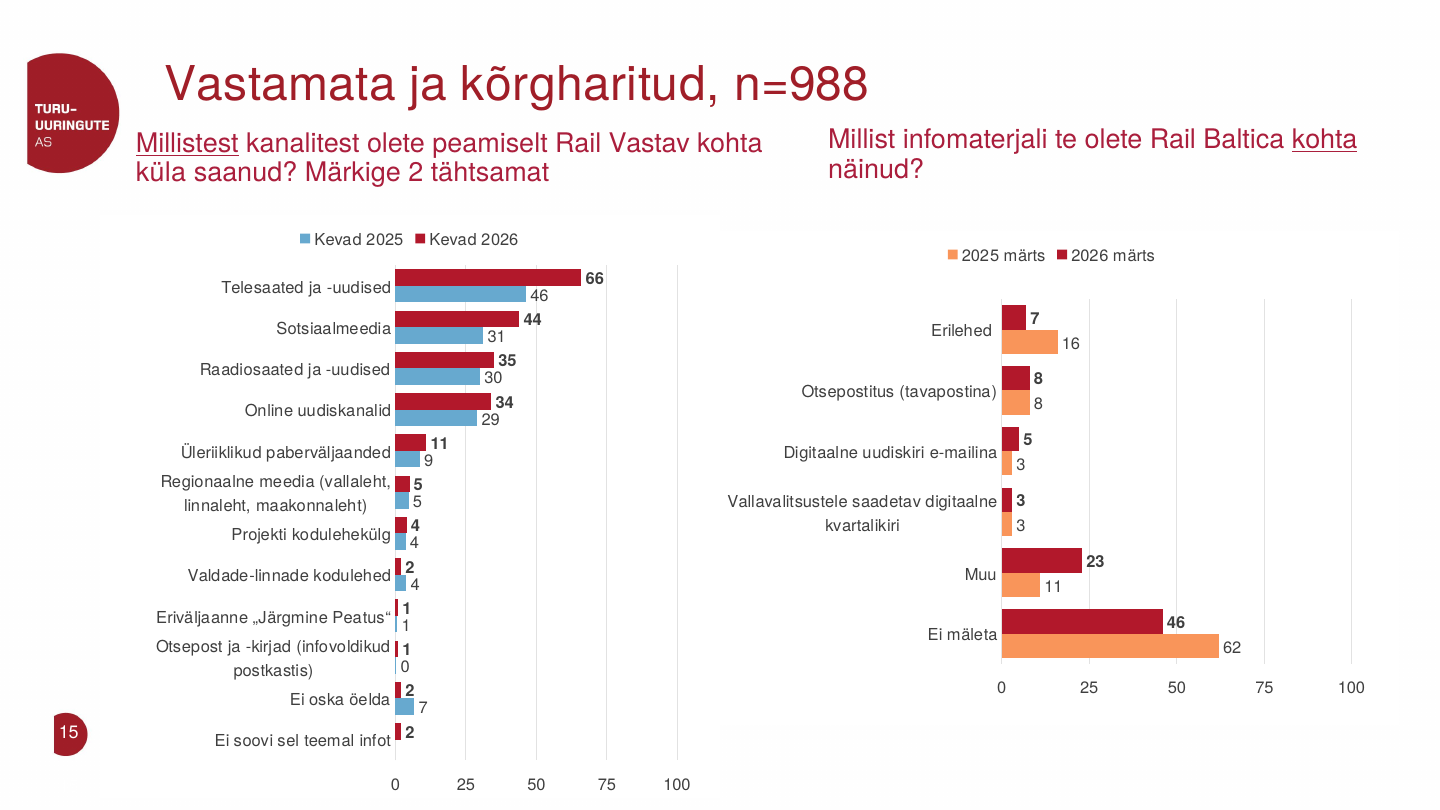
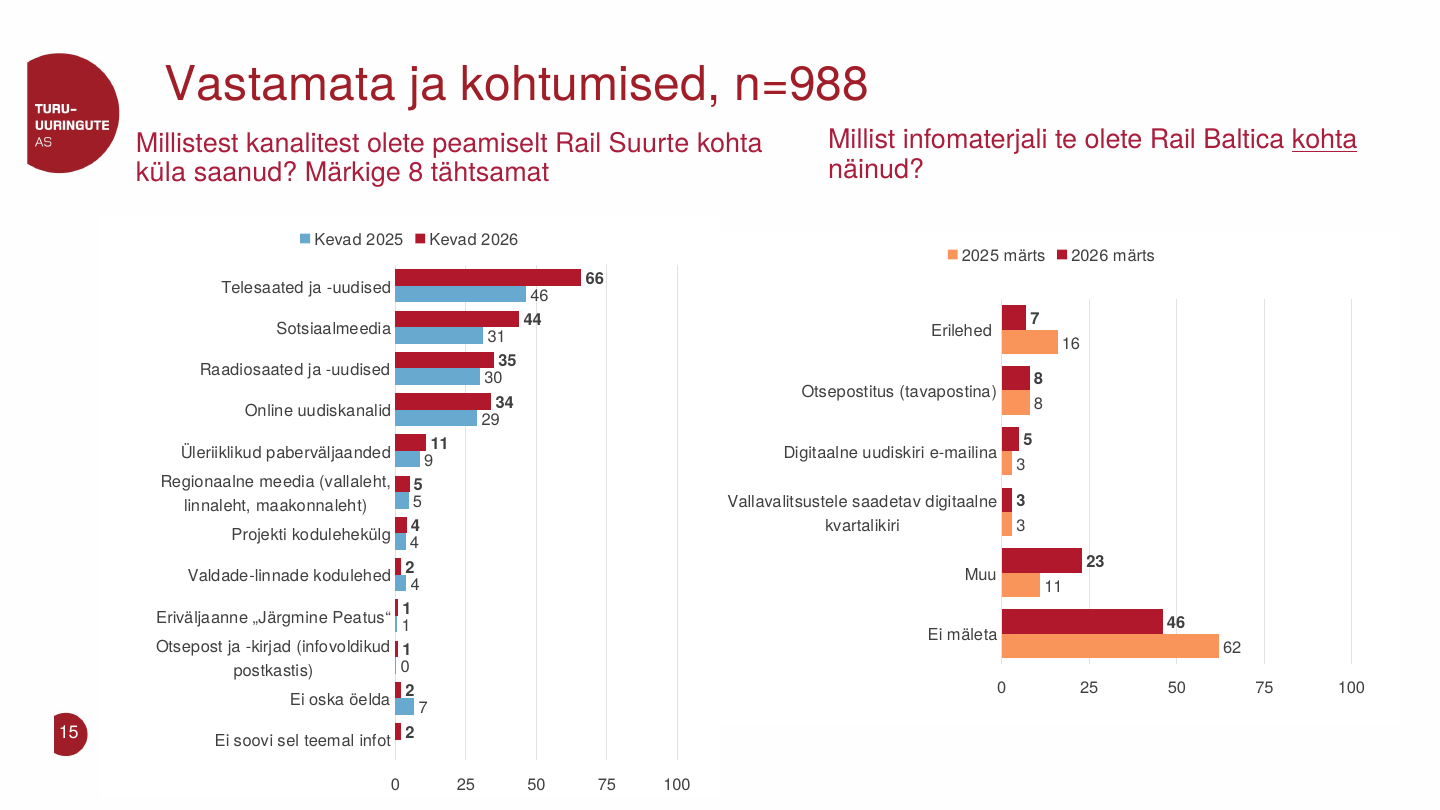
kõrgharitud: kõrgharitud -> kohtumised
Millistest underline: present -> none
Vastav: Vastav -> Suurte
Märkige 2: 2 -> 8
